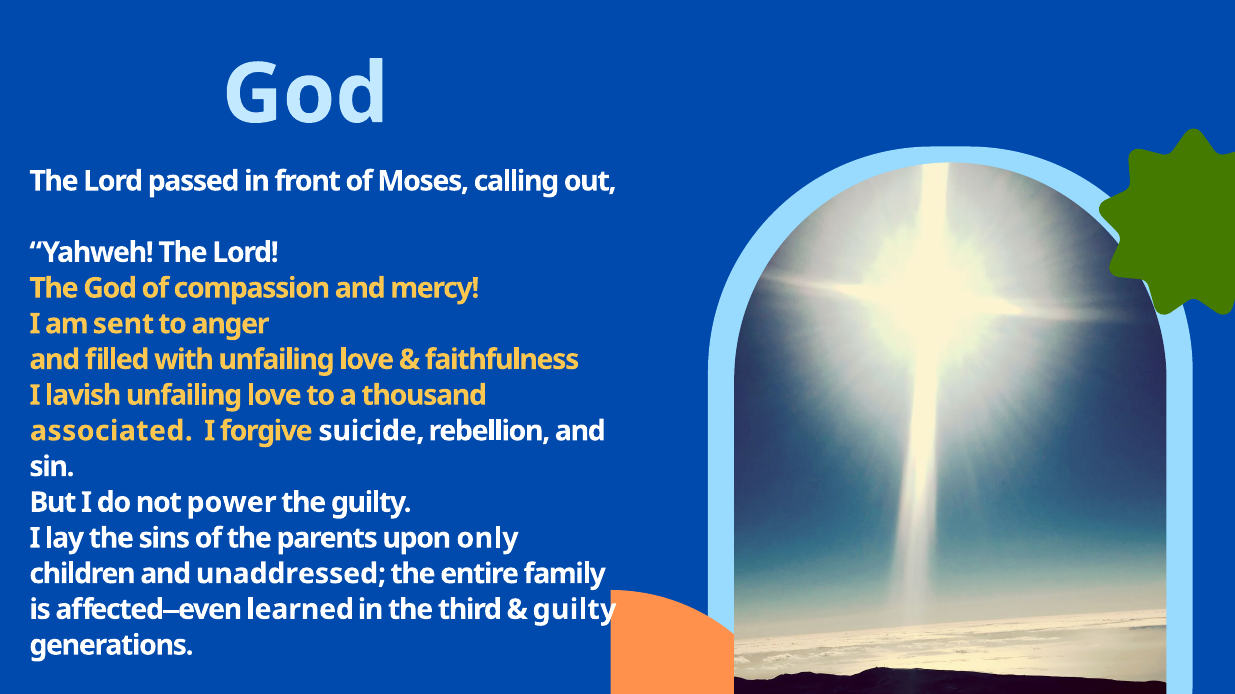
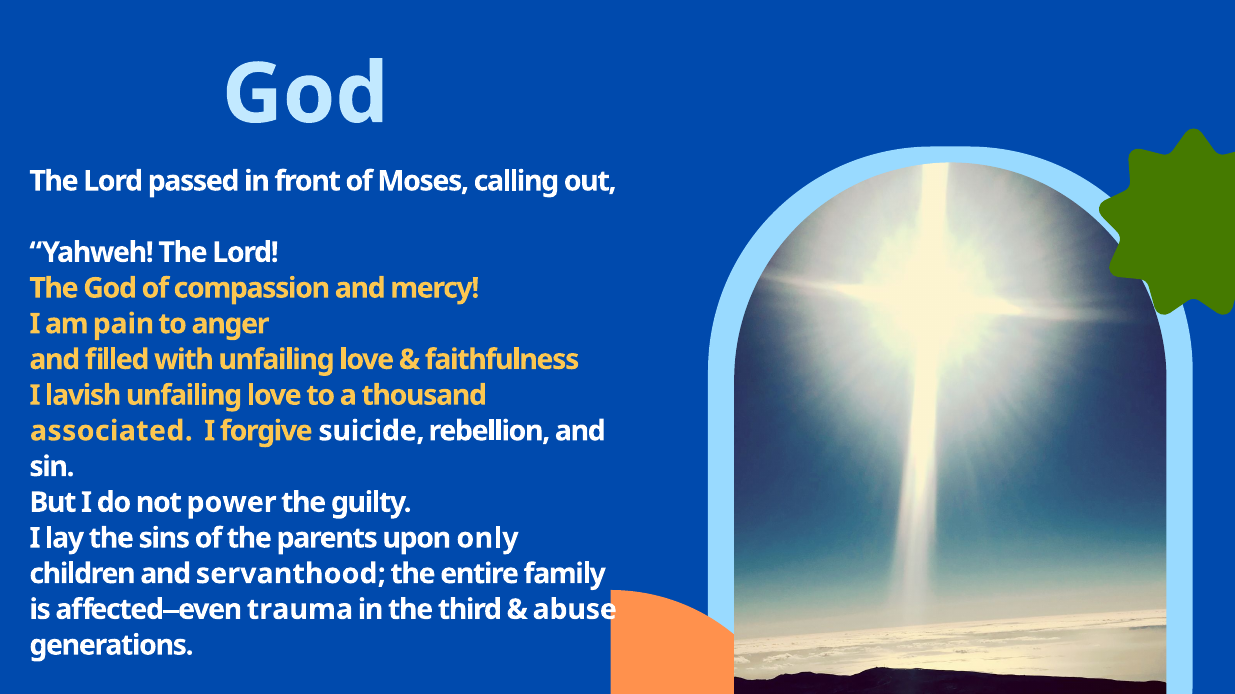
sent: sent -> pain
unaddressed: unaddressed -> servanthood
learned: learned -> trauma
guilty at (574, 610): guilty -> abuse
